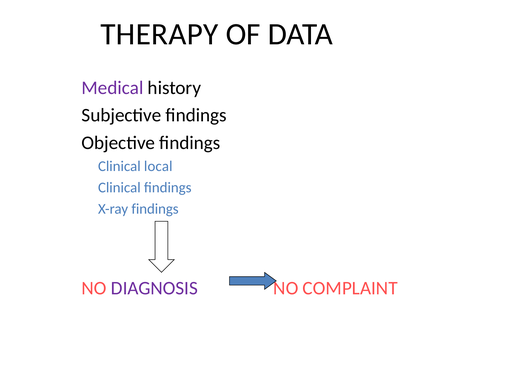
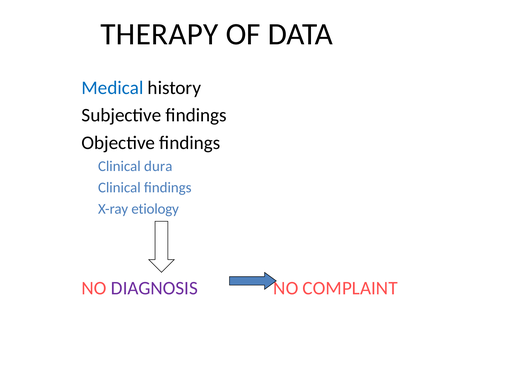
Medical colour: purple -> blue
local: local -> dura
X-ray findings: findings -> etiology
